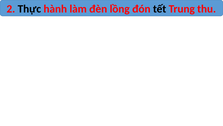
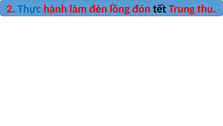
Thực colour: black -> blue
